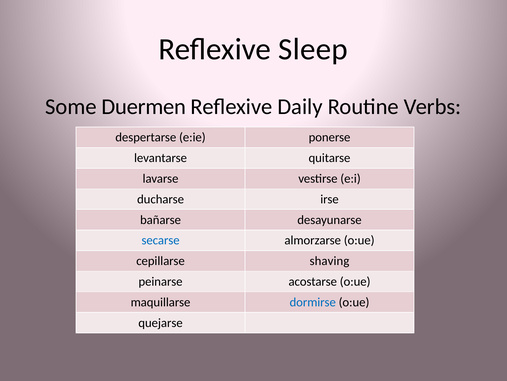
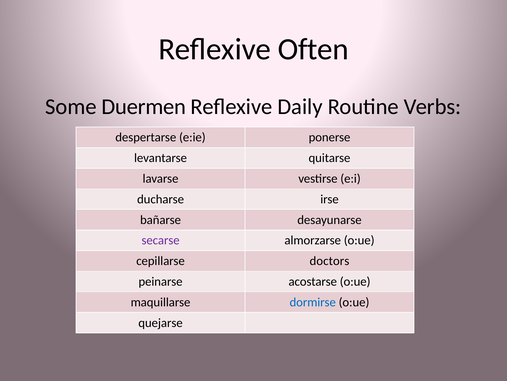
Sleep: Sleep -> Often
secarse colour: blue -> purple
shaving: shaving -> doctors
